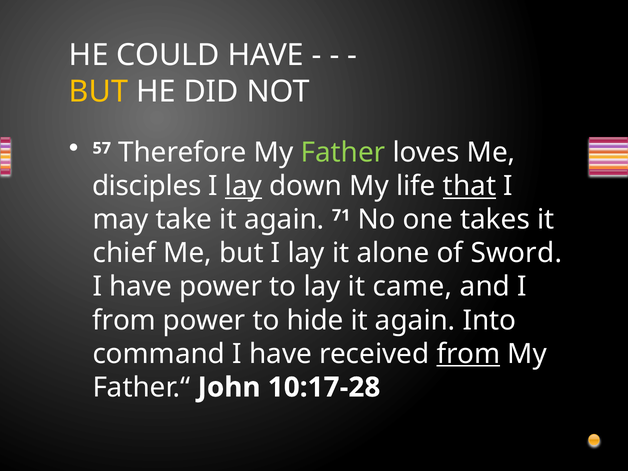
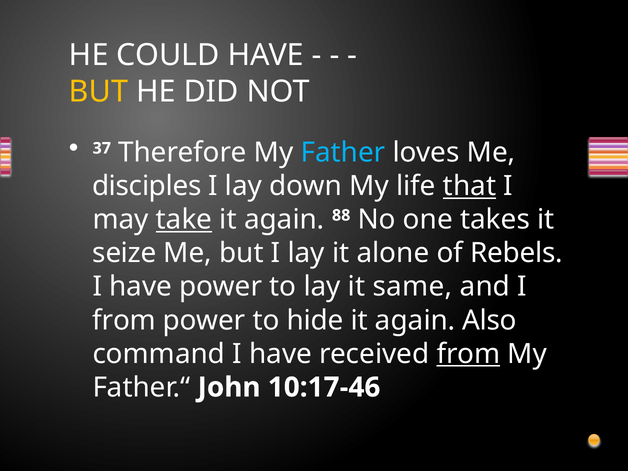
57: 57 -> 37
Father colour: light green -> light blue
lay at (243, 186) underline: present -> none
take underline: none -> present
71: 71 -> 88
chief: chief -> seize
Sword: Sword -> Rebels
came: came -> same
Into: Into -> Also
10:17-28: 10:17-28 -> 10:17-46
